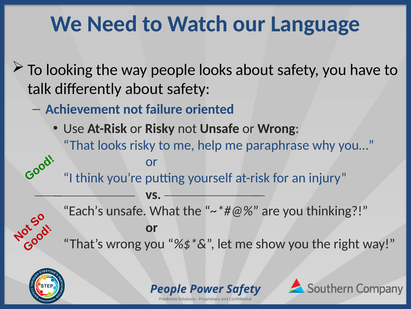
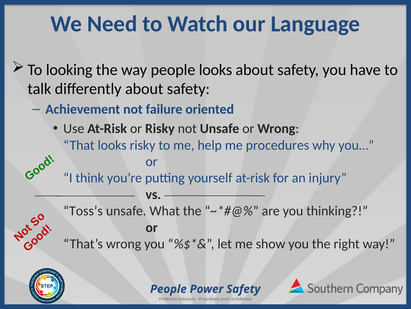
paraphrase: paraphrase -> procedures
Each’s: Each’s -> Toss’s
